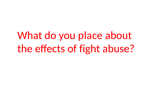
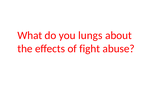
place: place -> lungs
